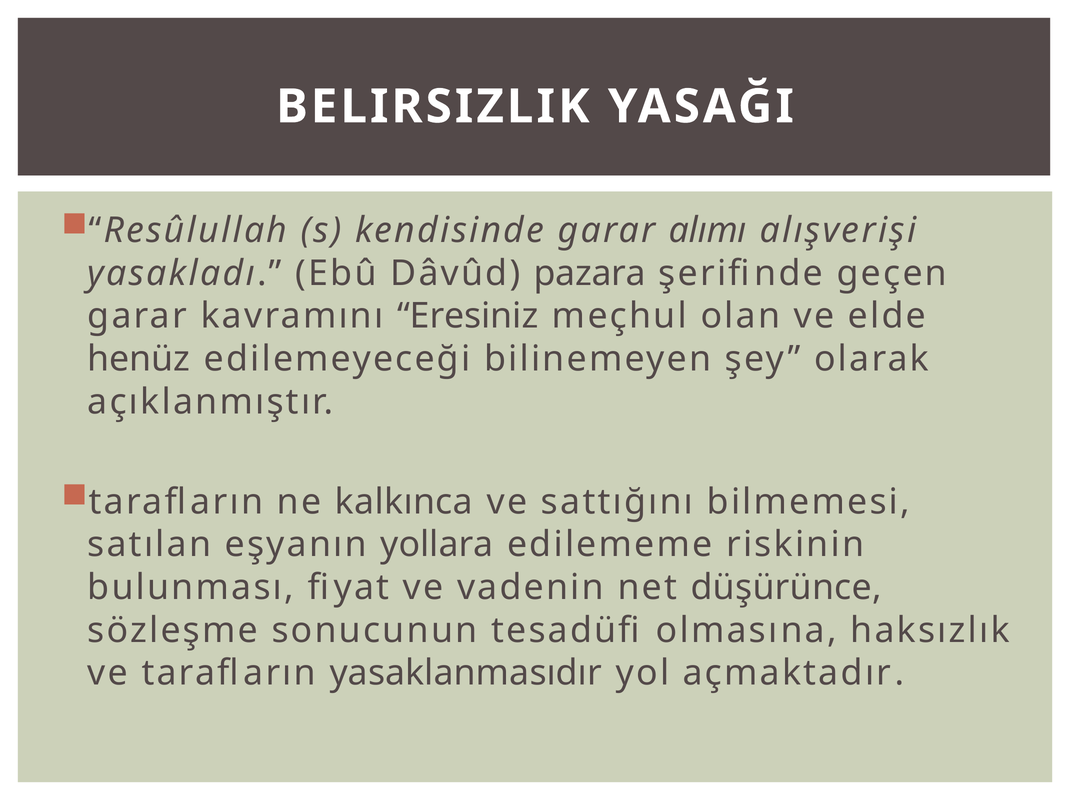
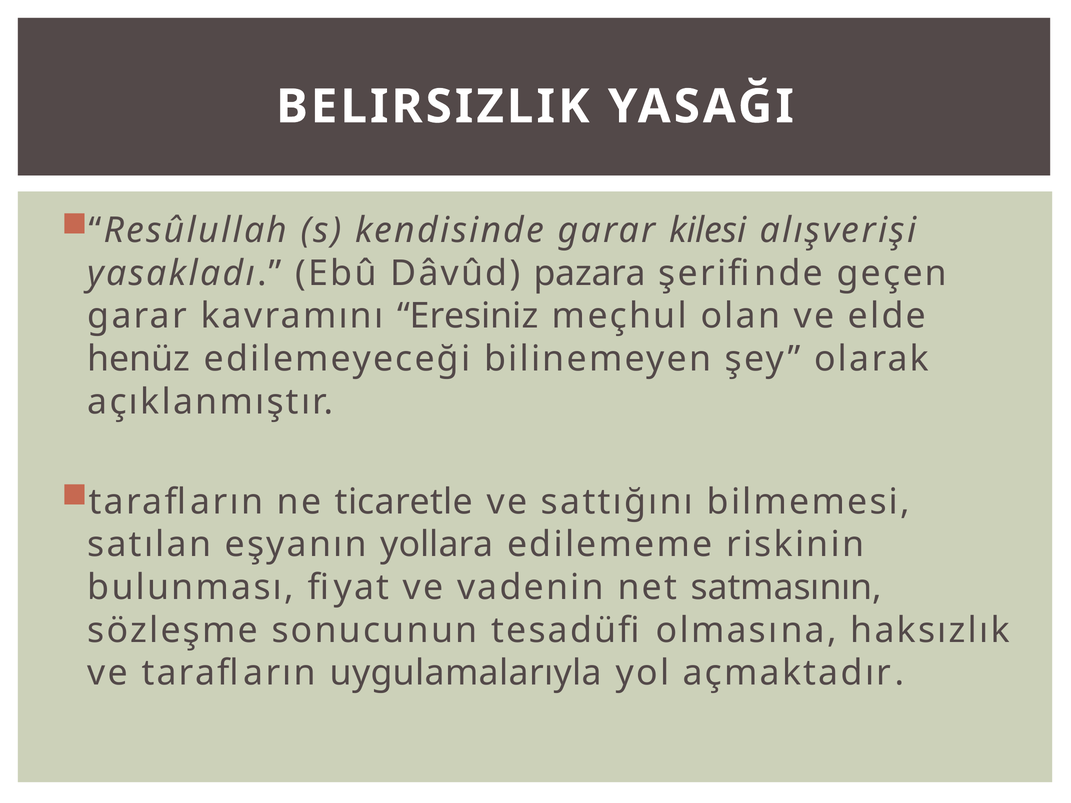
alımı: alımı -> kilesi
kalkınca: kalkınca -> ticaretle
düşürünce: düşürünce -> satmasının
yasaklanmasıdır: yasaklanmasıdır -> uygulamalarıyla
